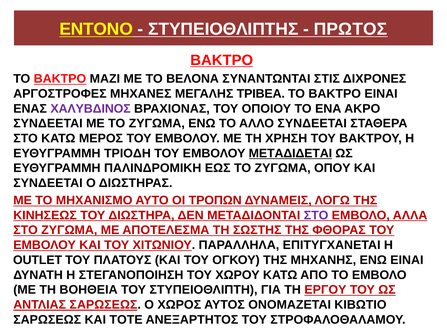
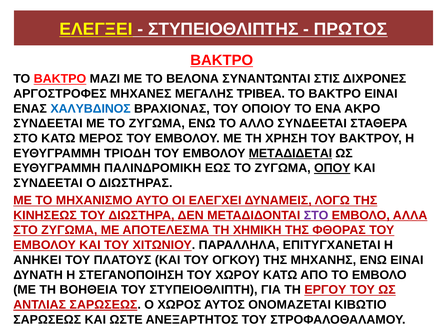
ΕΝΤΟΝΟ: ΕΝΤΟΝΟ -> ΕΛΕΓΞΕΙ
ΧΑΛΥΒΔΙΝΟΣ colour: purple -> blue
ΟΠΟΥ underline: none -> present
ΤΡΟΠΩΝ: ΤΡΟΠΩΝ -> ΕΛΕΓΧΕΙ
ΣΩΣΤΗΣ: ΣΩΣΤΗΣ -> ΧΗΜΙΚΗ
OUTLET: OUTLET -> ΑΝΗΚΕΙ
ΤΟΤΕ: ΤΟΤΕ -> ΩΣΤΕ
